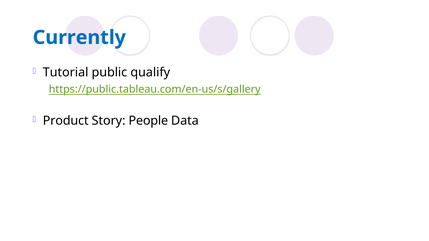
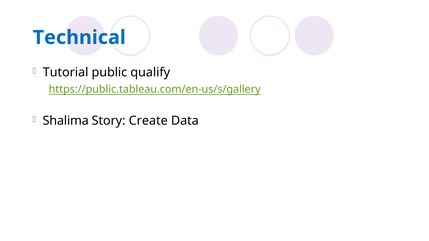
Currently: Currently -> Technical
Product: Product -> Shalima
People: People -> Create
